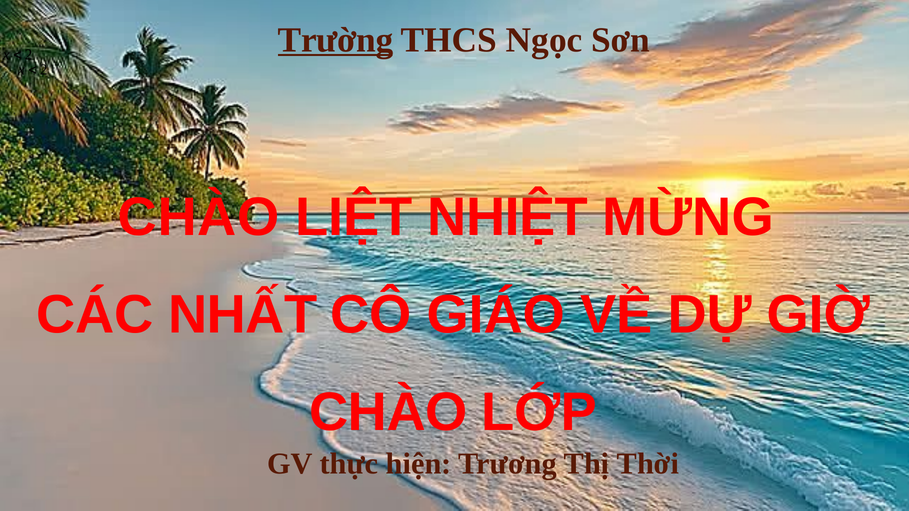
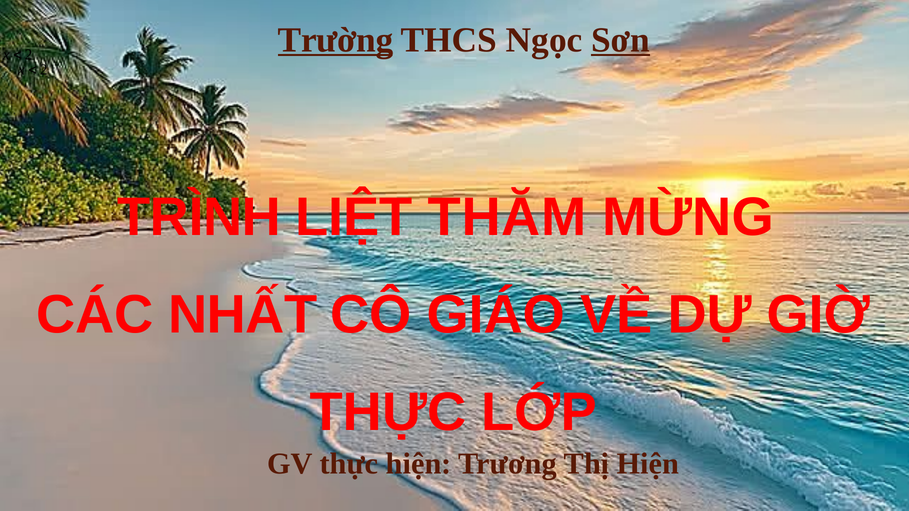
Sơn underline: none -> present
CHÀO at (199, 217): CHÀO -> TRÌNH
NHIỆT: NHIỆT -> THĂM
CHÀO at (388, 413): CHÀO -> THỰC
Thị Thời: Thời -> Hiện
